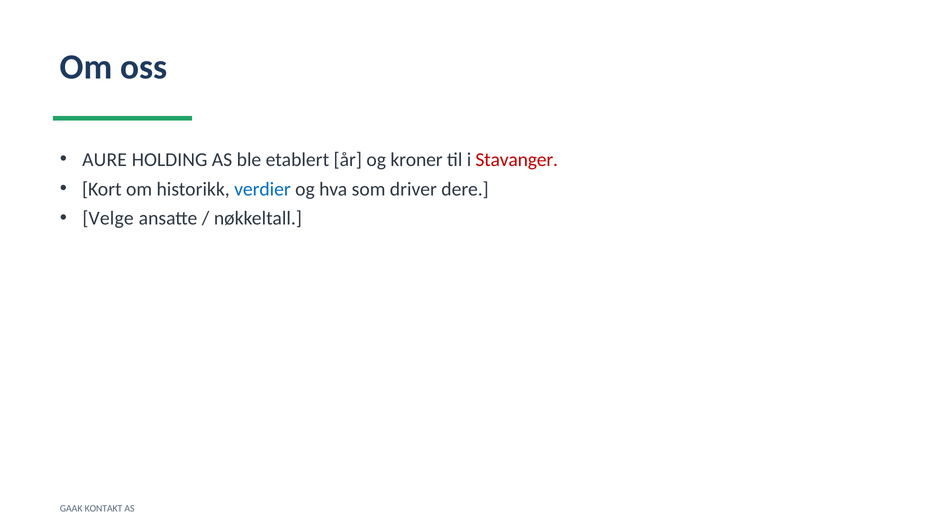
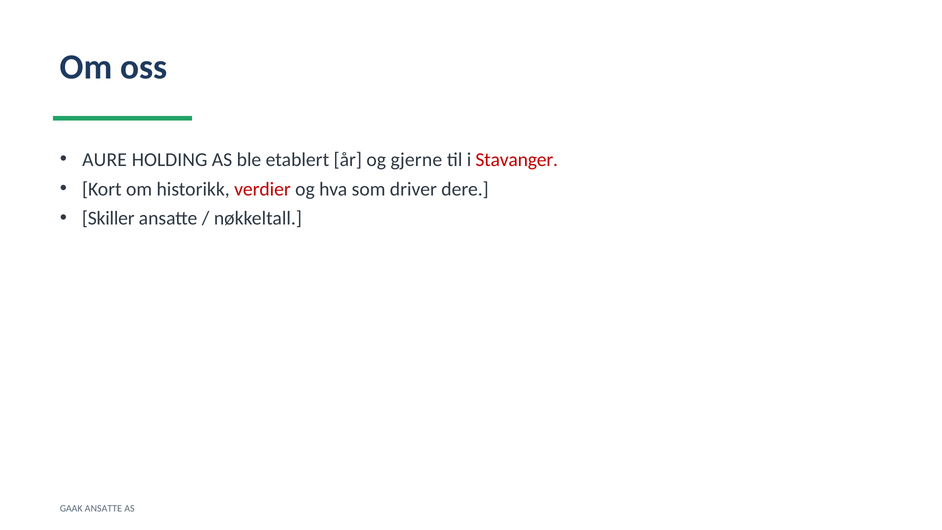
kroner: kroner -> gjerne
verdier colour: blue -> red
Velge: Velge -> Skiller
GAAK KONTAKT: KONTAKT -> ANSATTE
